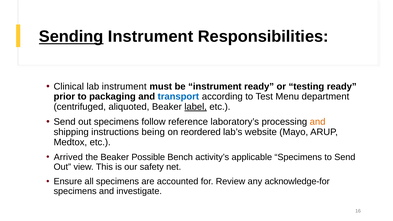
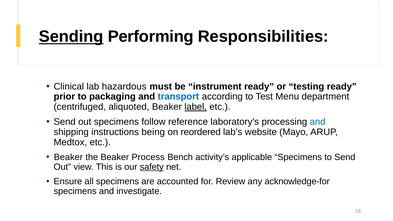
Sending Instrument: Instrument -> Performing
lab instrument: instrument -> hazardous
and at (318, 122) colour: orange -> blue
Arrived at (68, 157): Arrived -> Beaker
Possible: Possible -> Process
safety underline: none -> present
